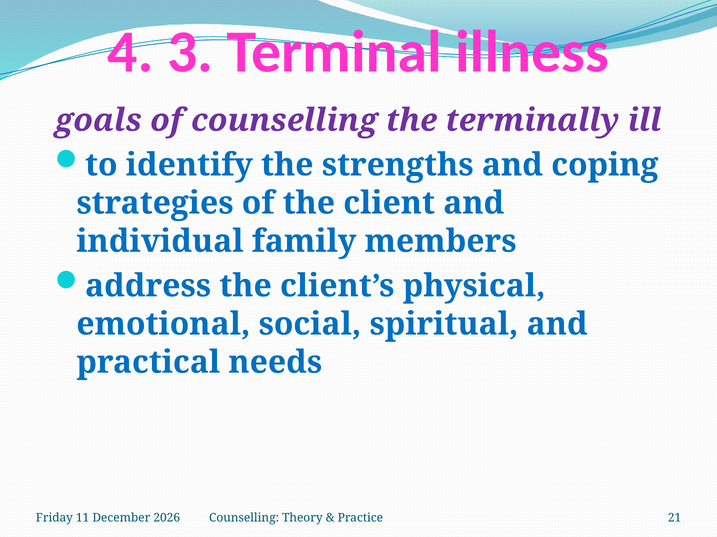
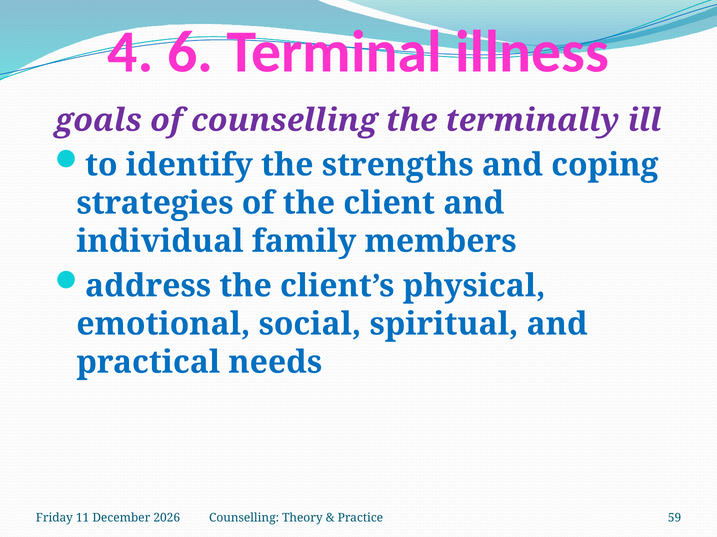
3: 3 -> 6
21: 21 -> 59
